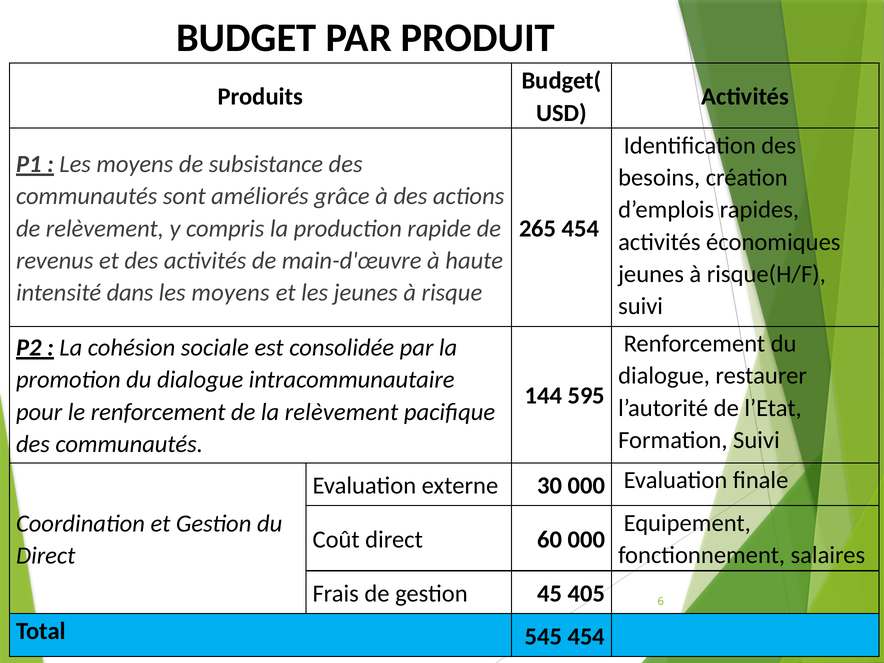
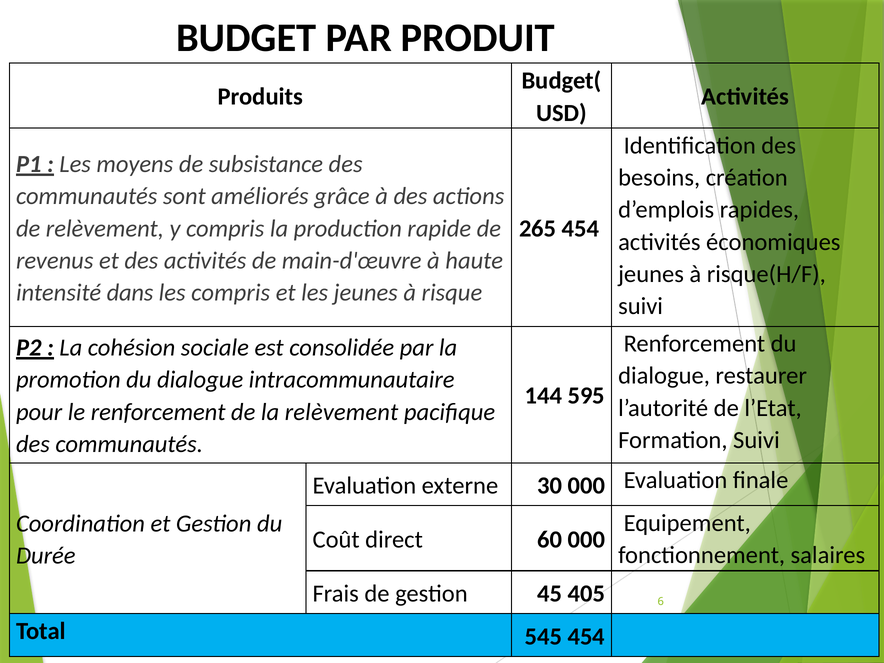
moyens at (231, 293): moyens -> compris
Direct at (46, 556): Direct -> Durée
